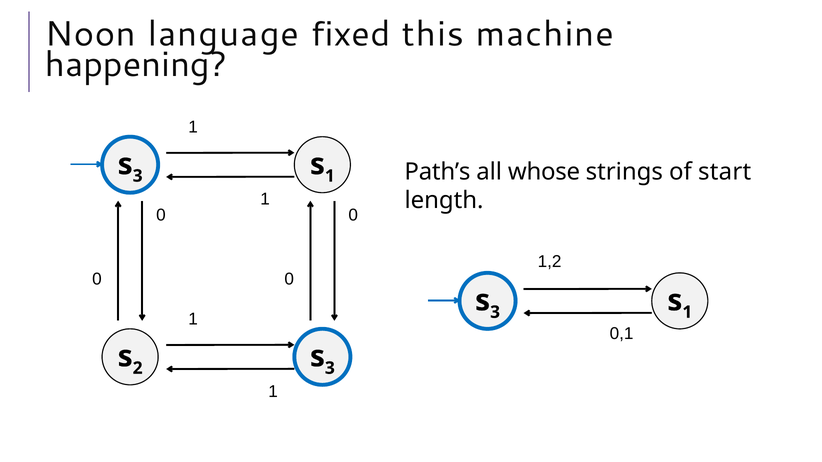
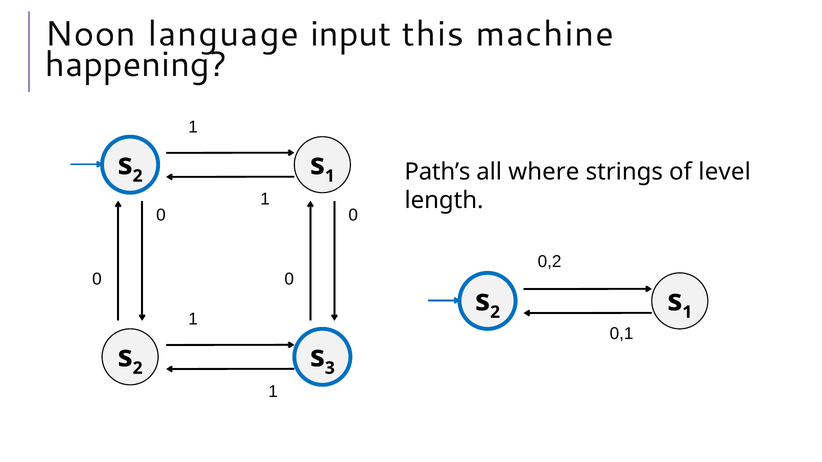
fixed: fixed -> input
3 at (138, 176): 3 -> 2
whose: whose -> where
start: start -> level
1,2: 1,2 -> 0,2
3 at (495, 312): 3 -> 2
